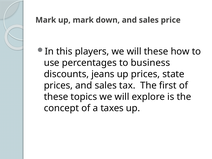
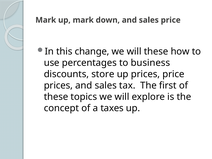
players: players -> change
jeans: jeans -> store
prices state: state -> price
